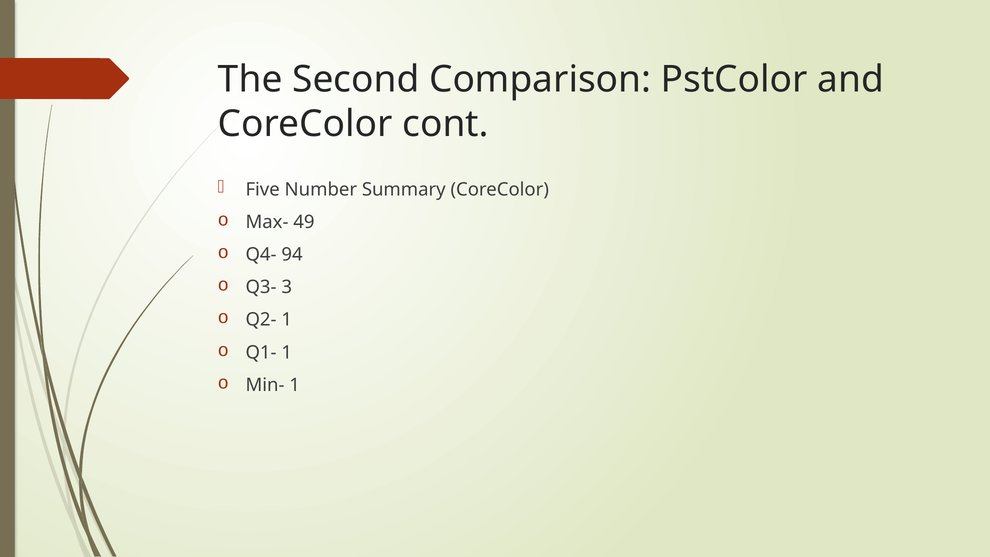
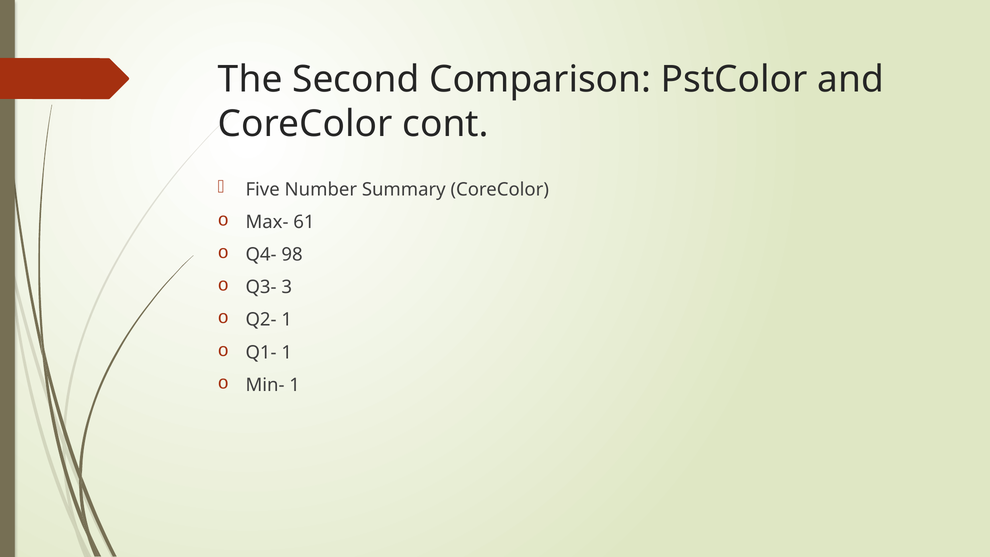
49: 49 -> 61
94: 94 -> 98
